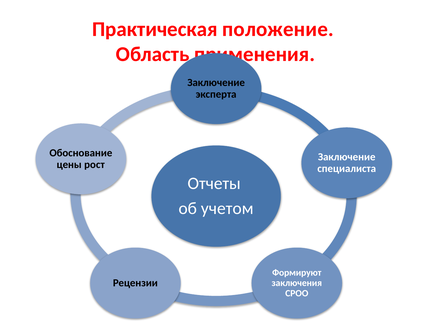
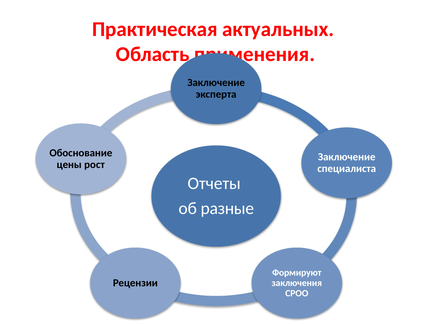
положение: положение -> актуальных
учетом: учетом -> разные
